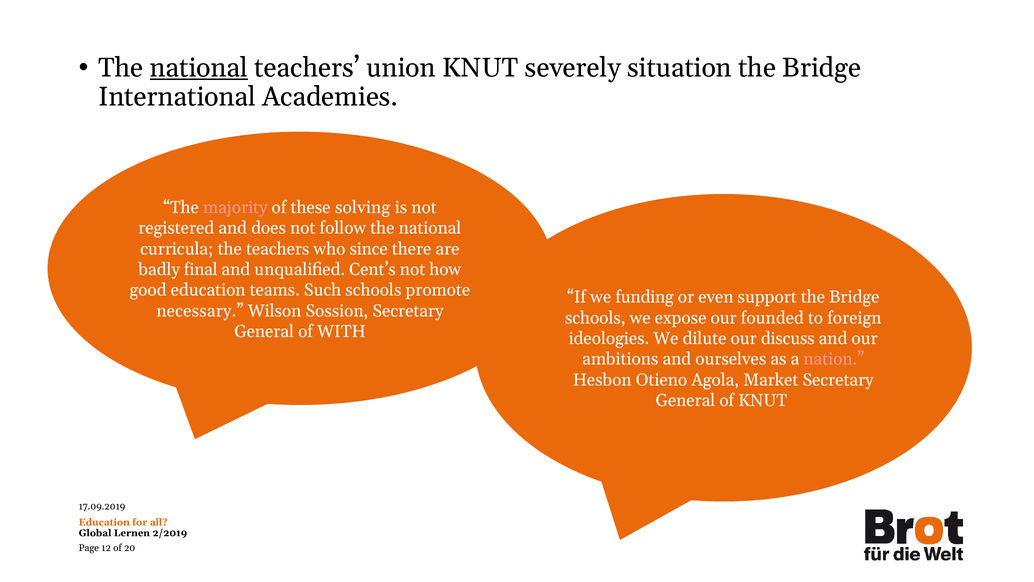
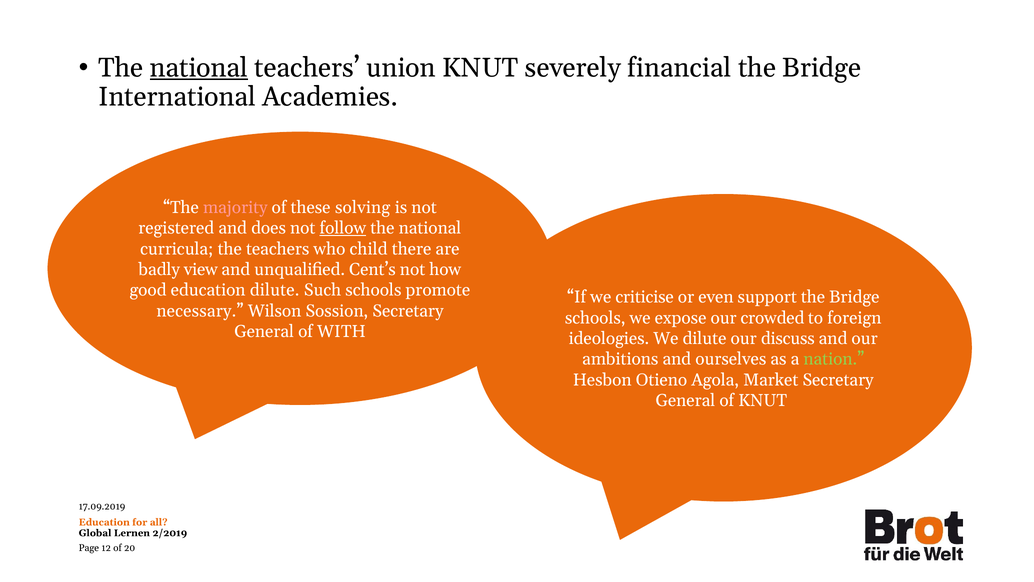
situation: situation -> financial
follow underline: none -> present
since: since -> child
final: final -> view
education teams: teams -> dilute
funding: funding -> criticise
founded: founded -> crowded
nation colour: pink -> light green
